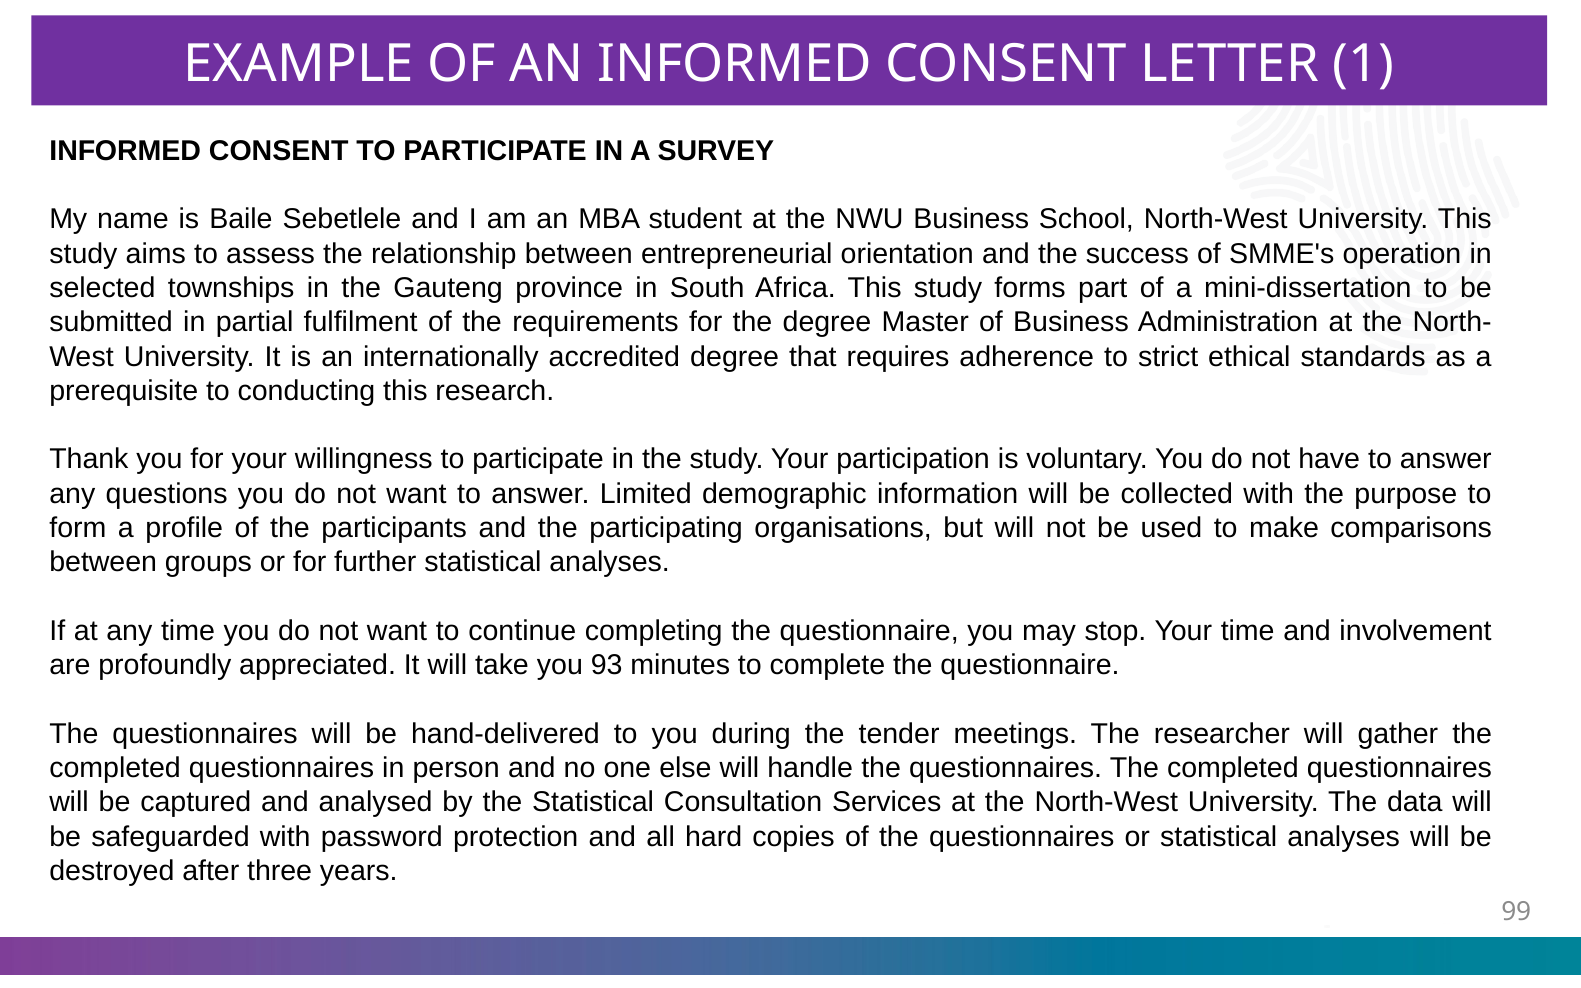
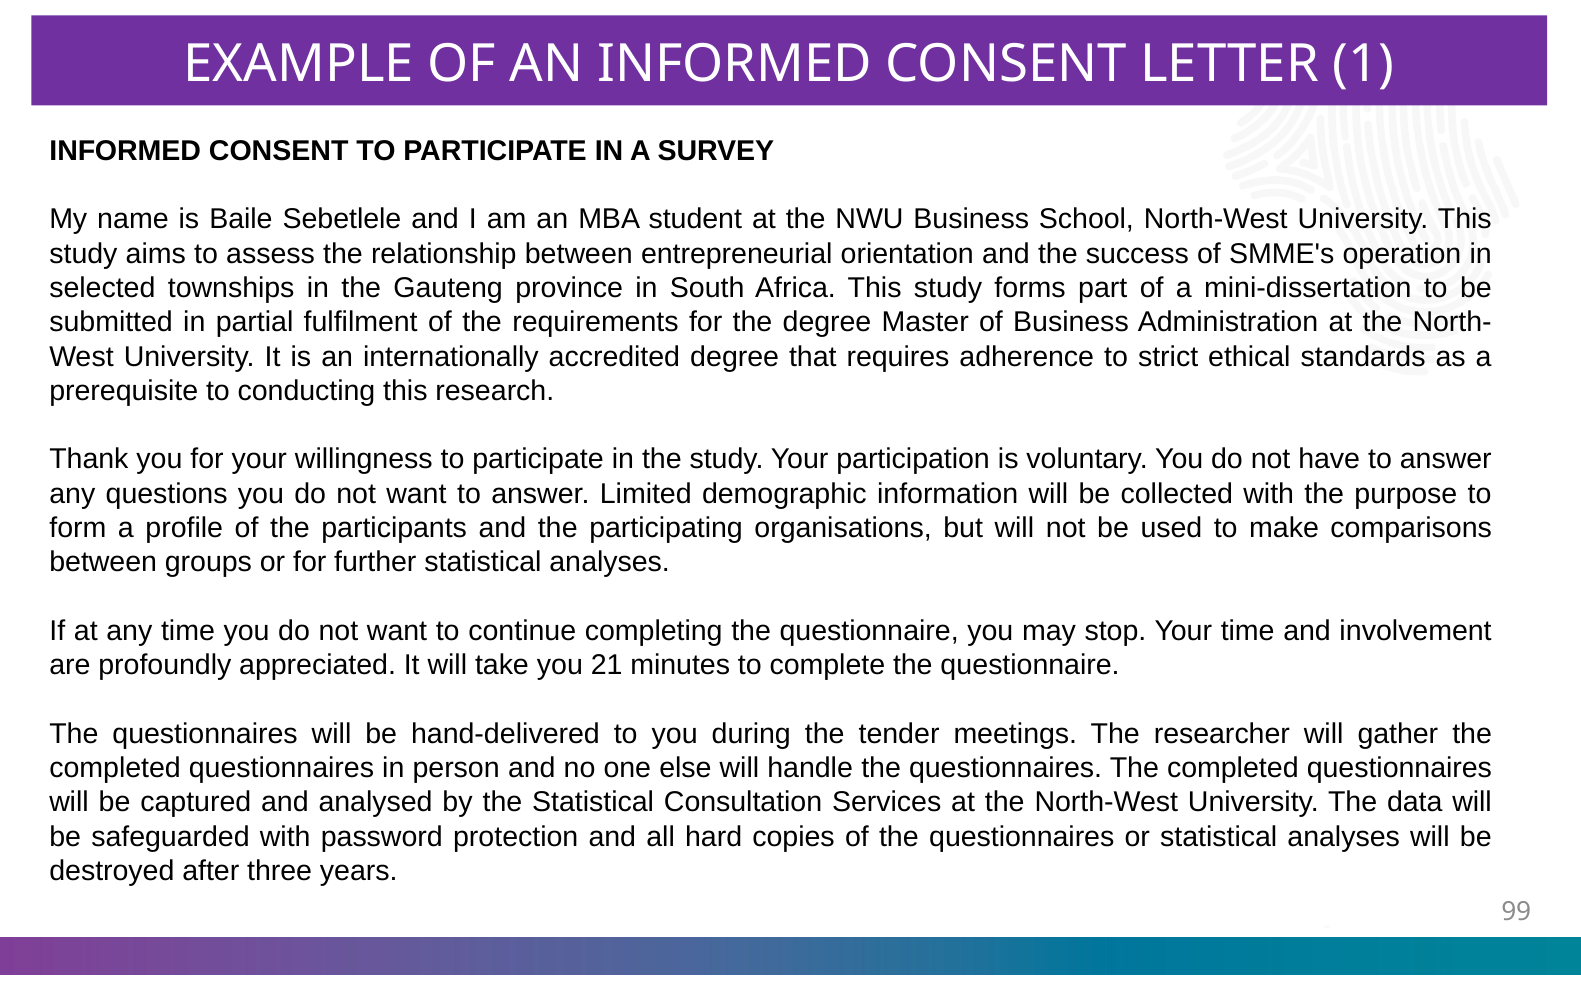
93: 93 -> 21
